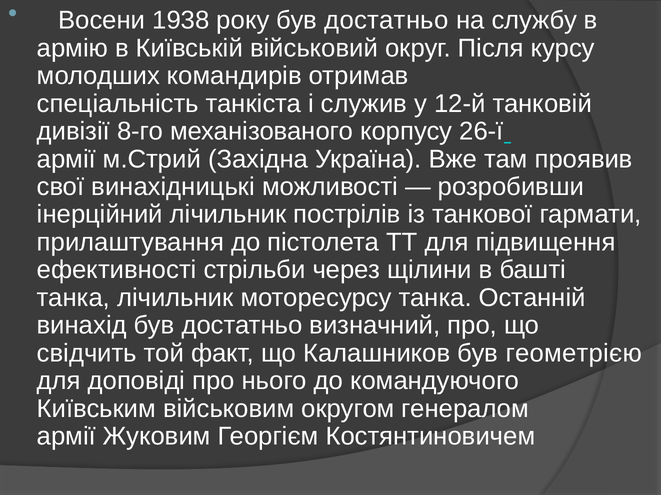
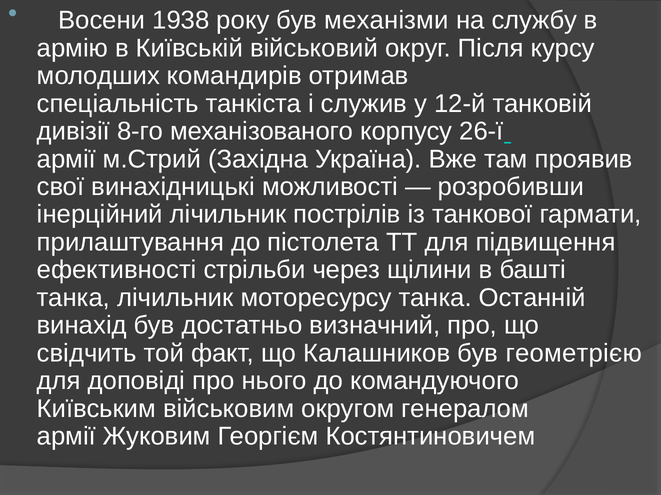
року був достатньо: достатньо -> механізми
